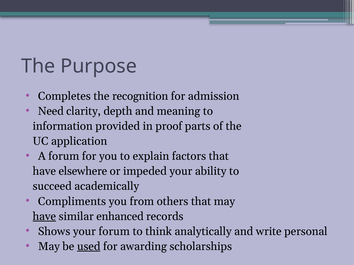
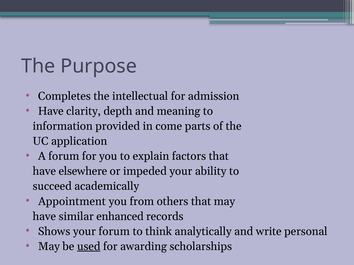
recognition: recognition -> intellectual
Need at (51, 111): Need -> Have
proof: proof -> come
Compliments: Compliments -> Appointment
have at (44, 217) underline: present -> none
